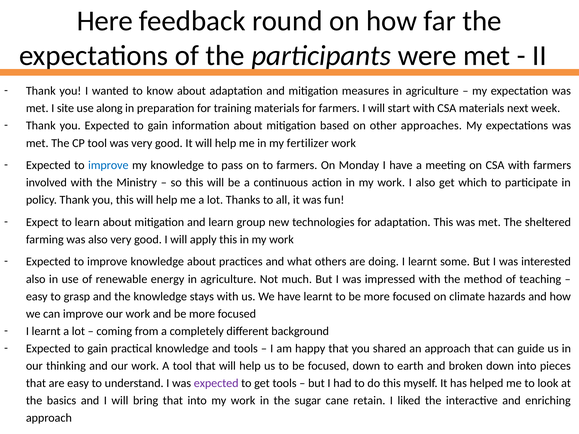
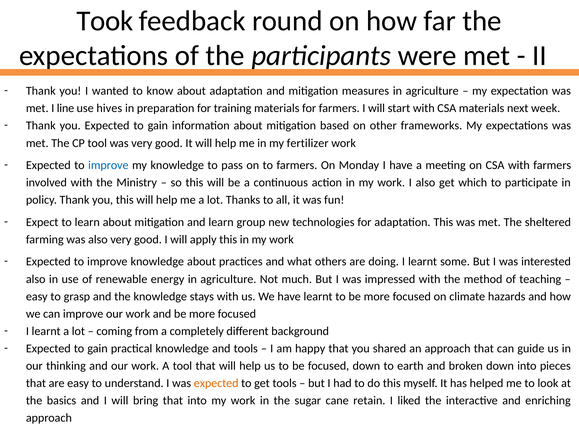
Here: Here -> Took
site: site -> line
along: along -> hives
approaches: approaches -> frameworks
expected at (216, 383) colour: purple -> orange
